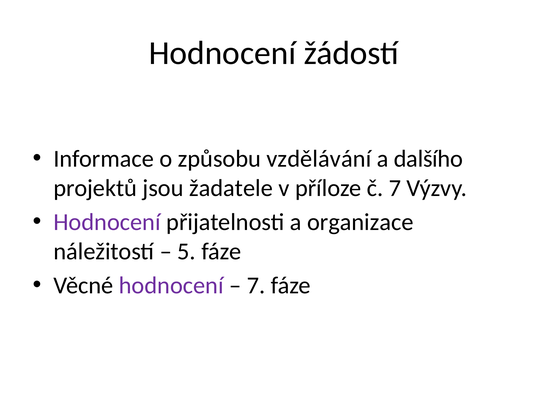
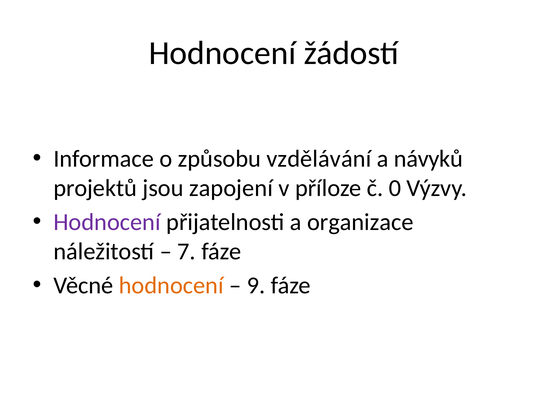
dalšího: dalšího -> návyků
žadatele: žadatele -> zapojení
č 7: 7 -> 0
5: 5 -> 7
hodnocení at (171, 286) colour: purple -> orange
7 at (256, 286): 7 -> 9
